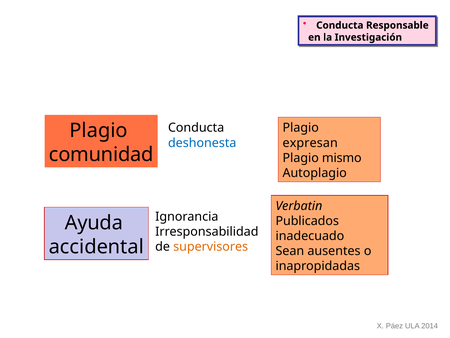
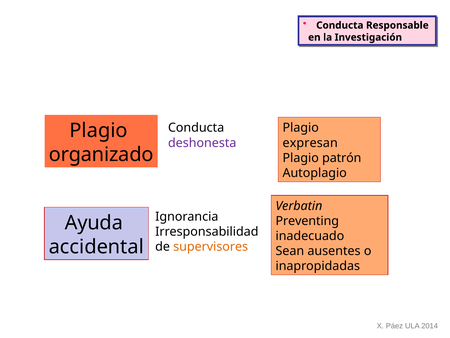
deshonesta colour: blue -> purple
comunidad: comunidad -> organizado
mismo: mismo -> patrón
Publicados: Publicados -> Preventing
